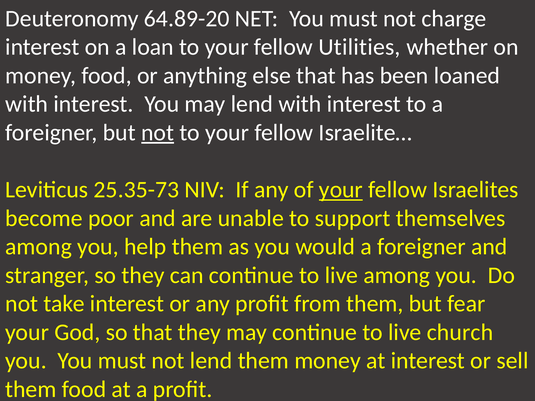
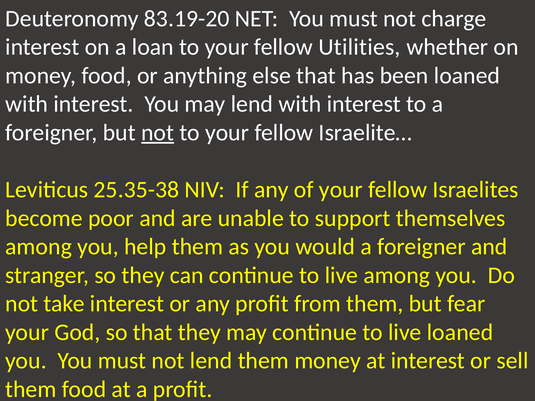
64.89-20: 64.89-20 -> 83.19-20
25.35-73: 25.35-73 -> 25.35-38
your at (341, 190) underline: present -> none
live church: church -> loaned
